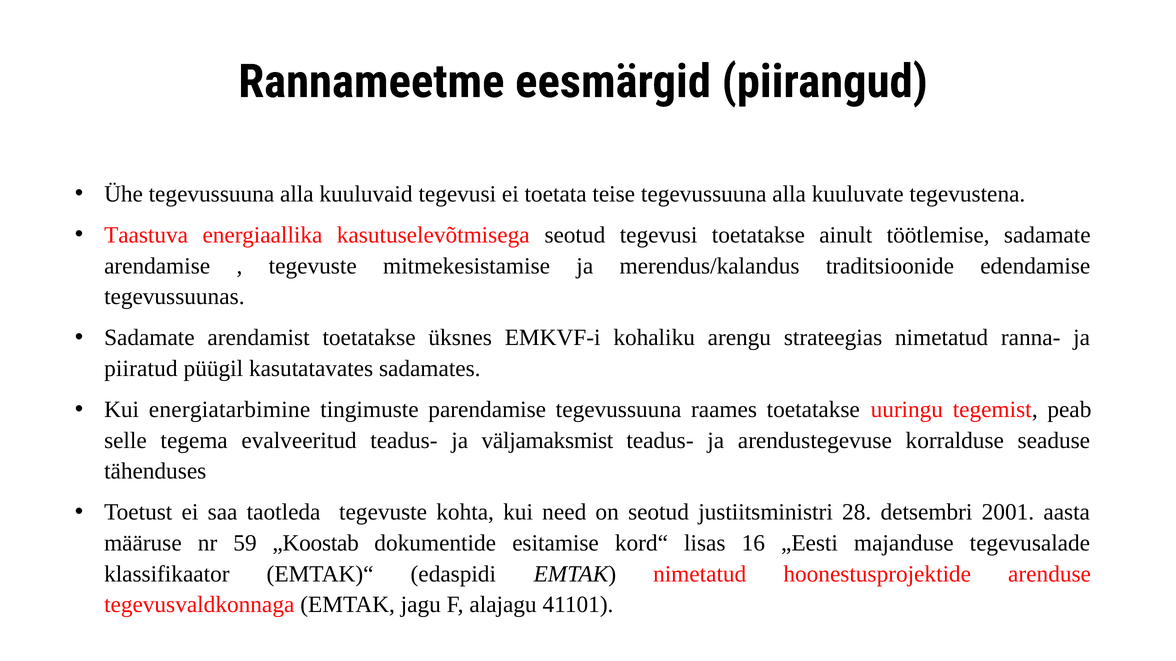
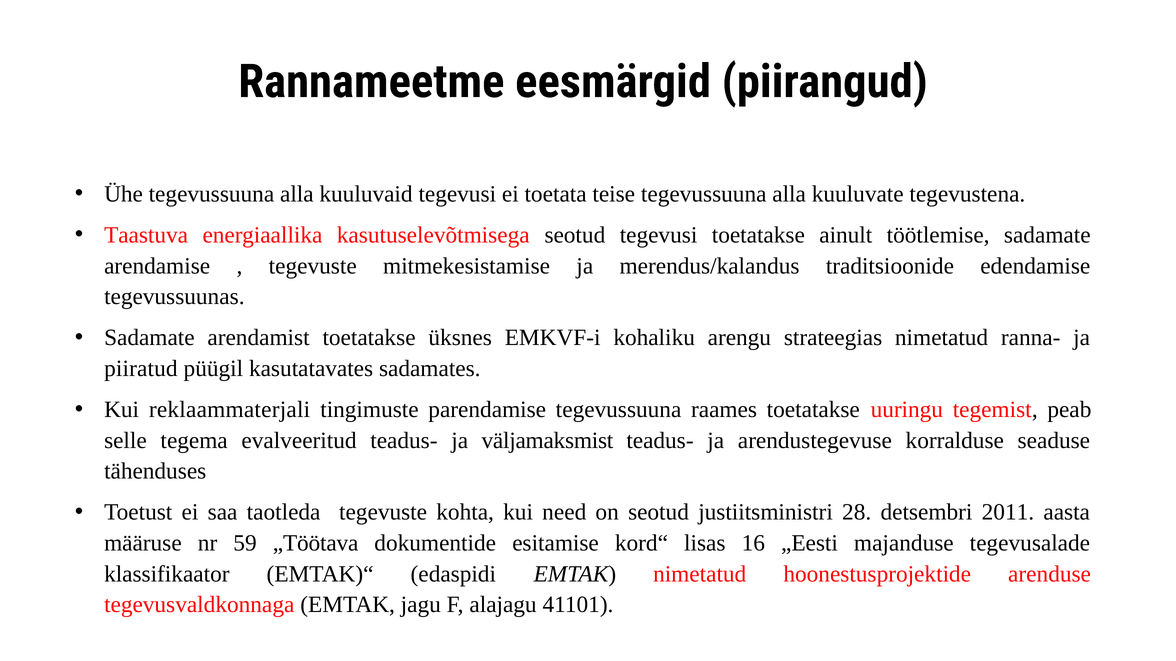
energiatarbimine: energiatarbimine -> reklaammaterjali
2001: 2001 -> 2011
„Koostab: „Koostab -> „Töötava
